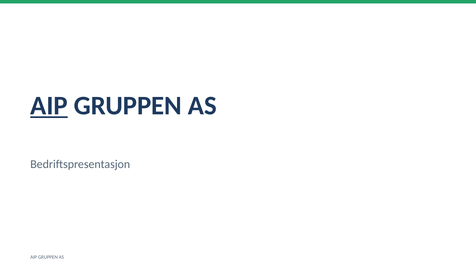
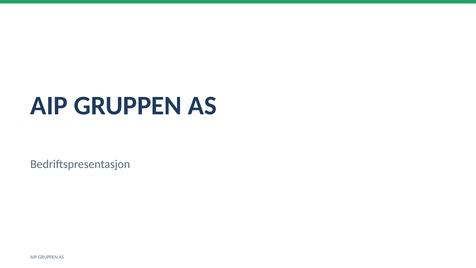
AIP at (49, 106) underline: present -> none
